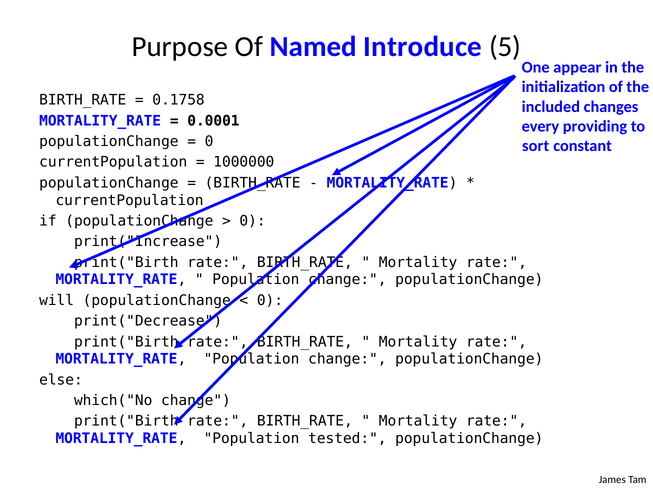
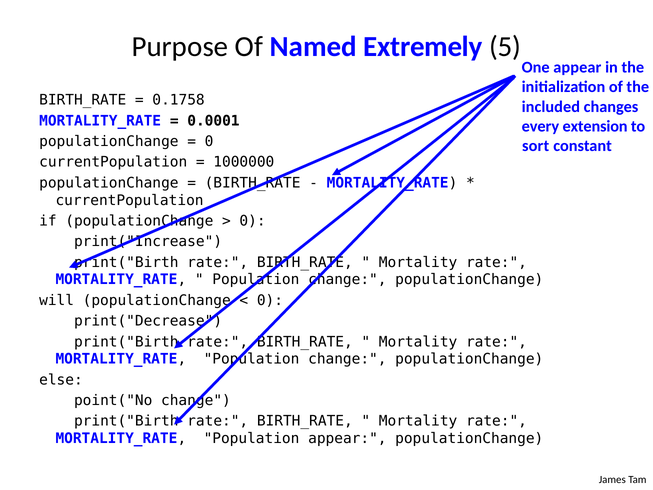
Introduce: Introduce -> Extremely
providing: providing -> extension
which("No: which("No -> point("No
Population tested: tested -> appear
